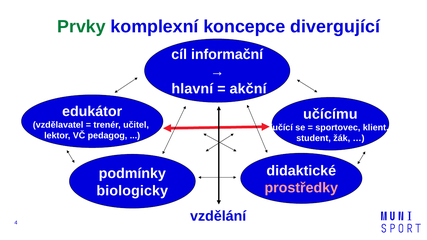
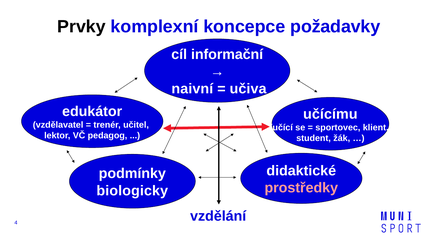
Prvky colour: green -> black
divergující: divergující -> požadavky
hlavní: hlavní -> naivní
akční: akční -> učiva
